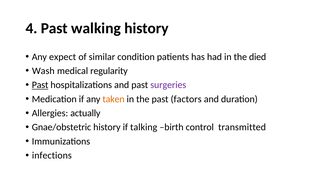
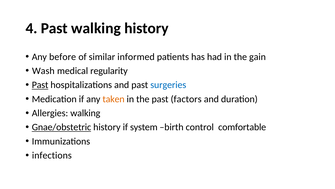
expect: expect -> before
condition: condition -> informed
died: died -> gain
surgeries colour: purple -> blue
Allergies actually: actually -> walking
Gnae/obstetric underline: none -> present
talking: talking -> system
transmitted: transmitted -> comfortable
